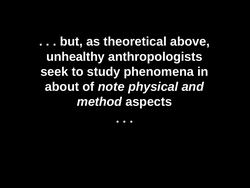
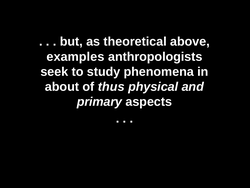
unhealthy: unhealthy -> examples
note: note -> thus
method: method -> primary
